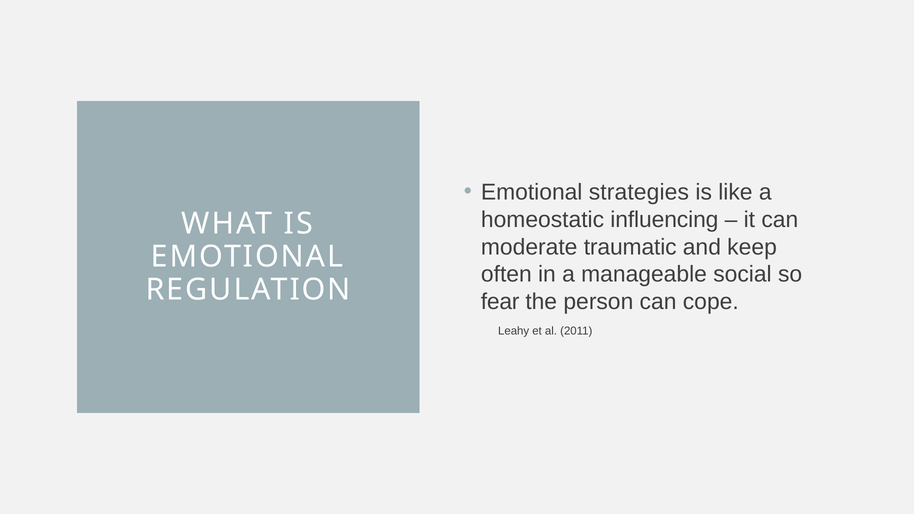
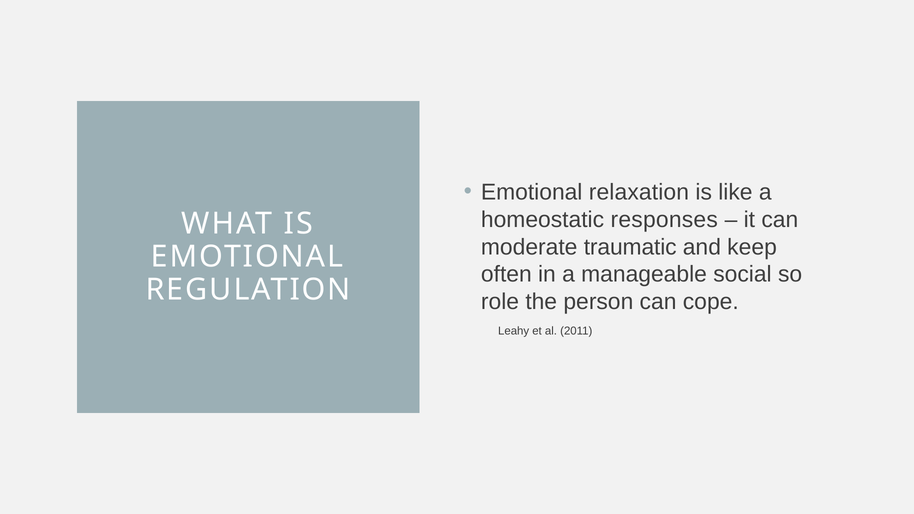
strategies: strategies -> relaxation
influencing: influencing -> responses
fear: fear -> role
